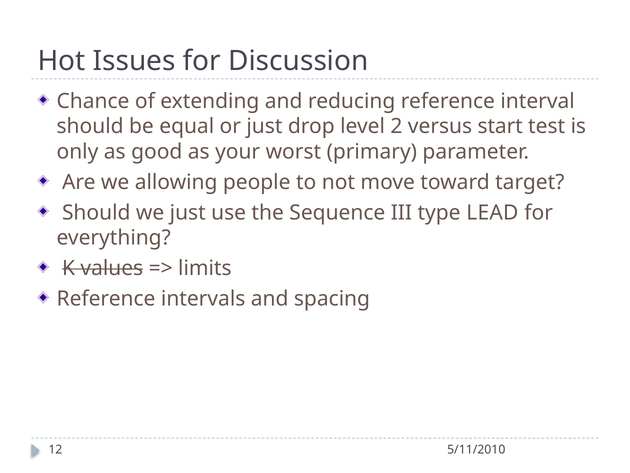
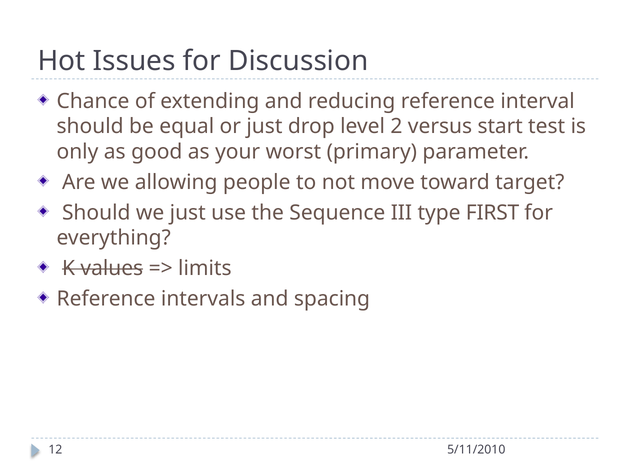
LEAD: LEAD -> FIRST
